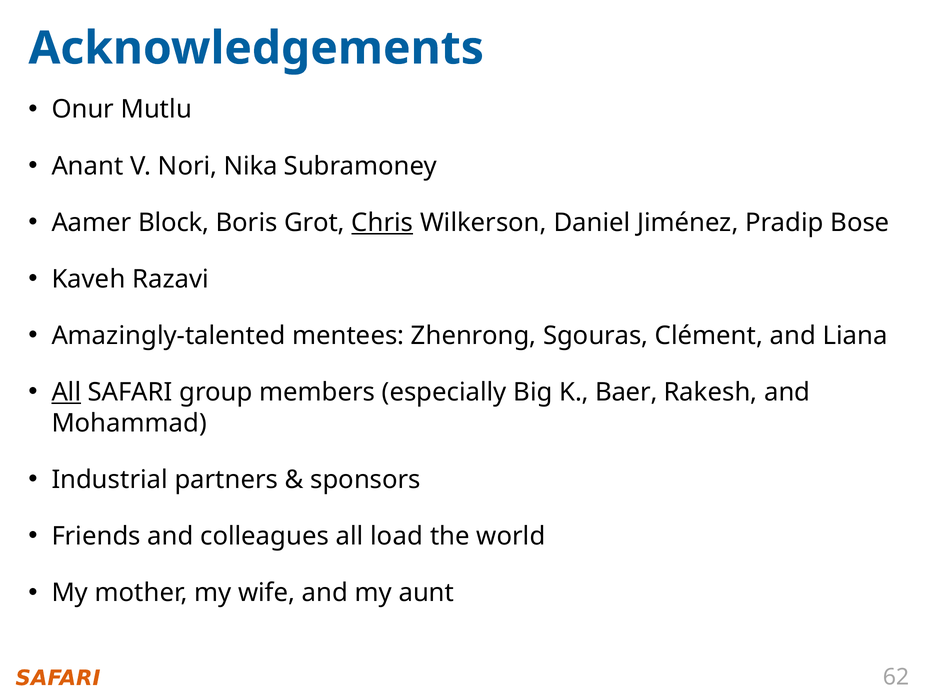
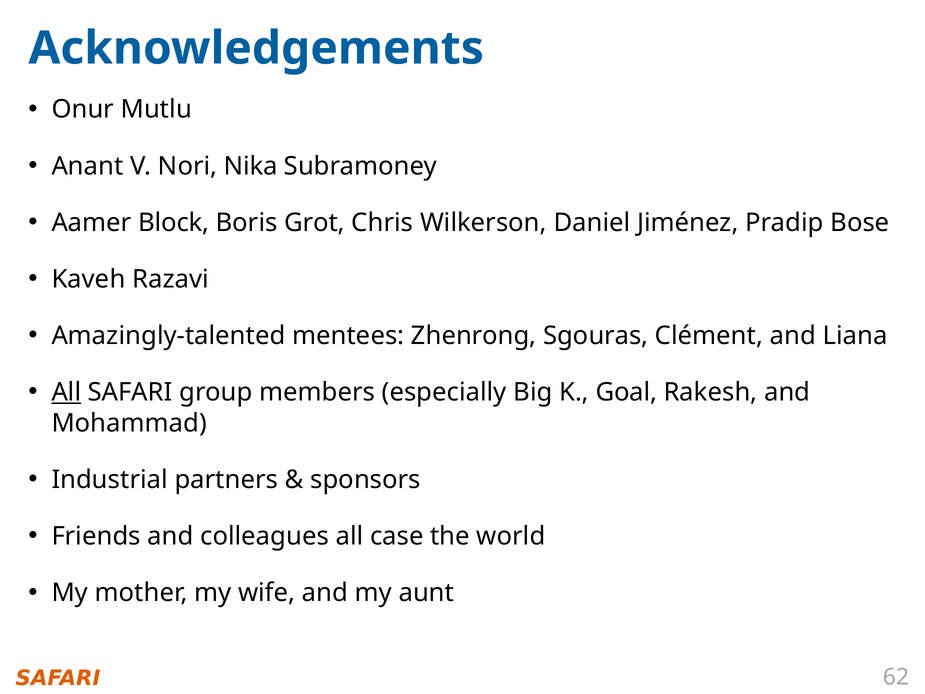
Chris underline: present -> none
Baer: Baer -> Goal
load: load -> case
